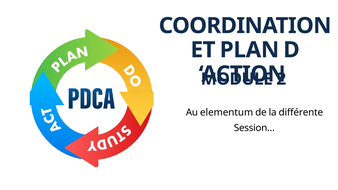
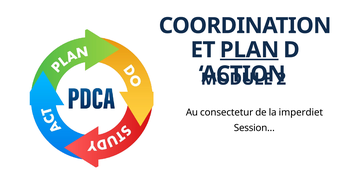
PLAN underline: none -> present
elementum: elementum -> consectetur
différente: différente -> imperdiet
